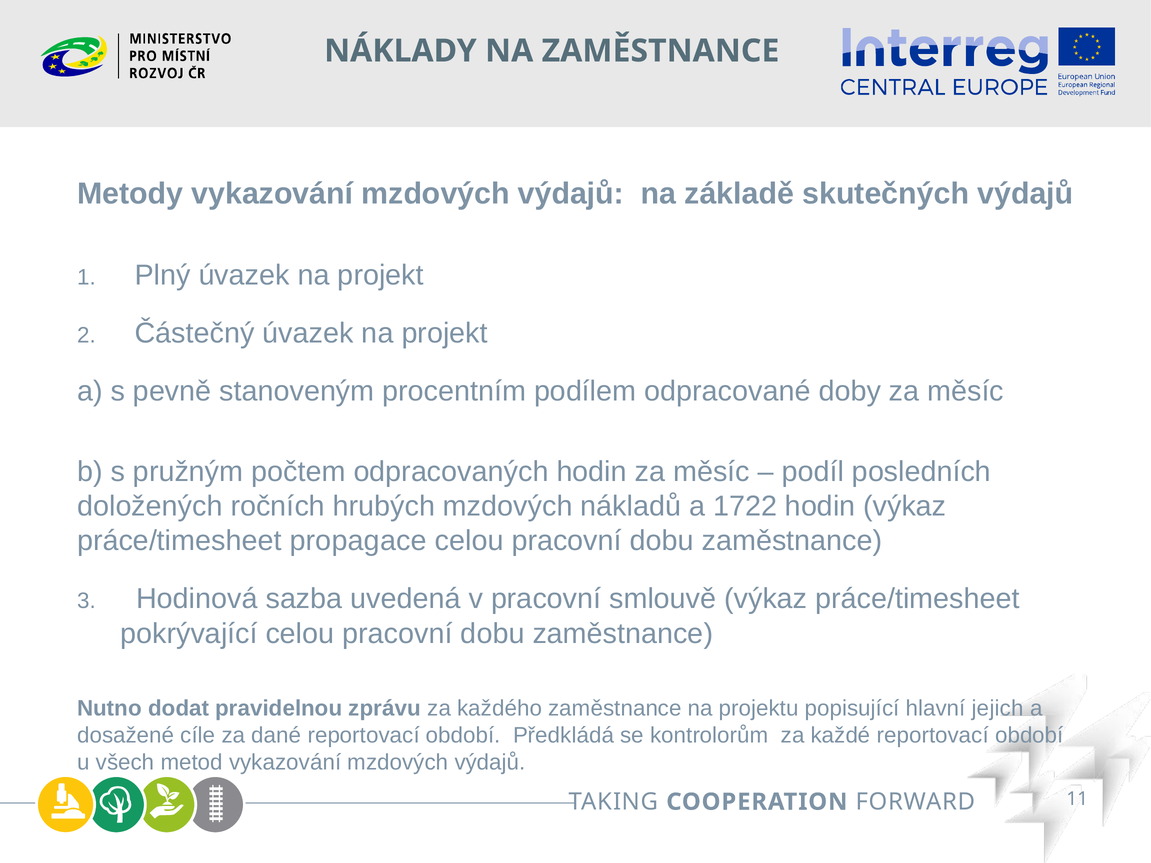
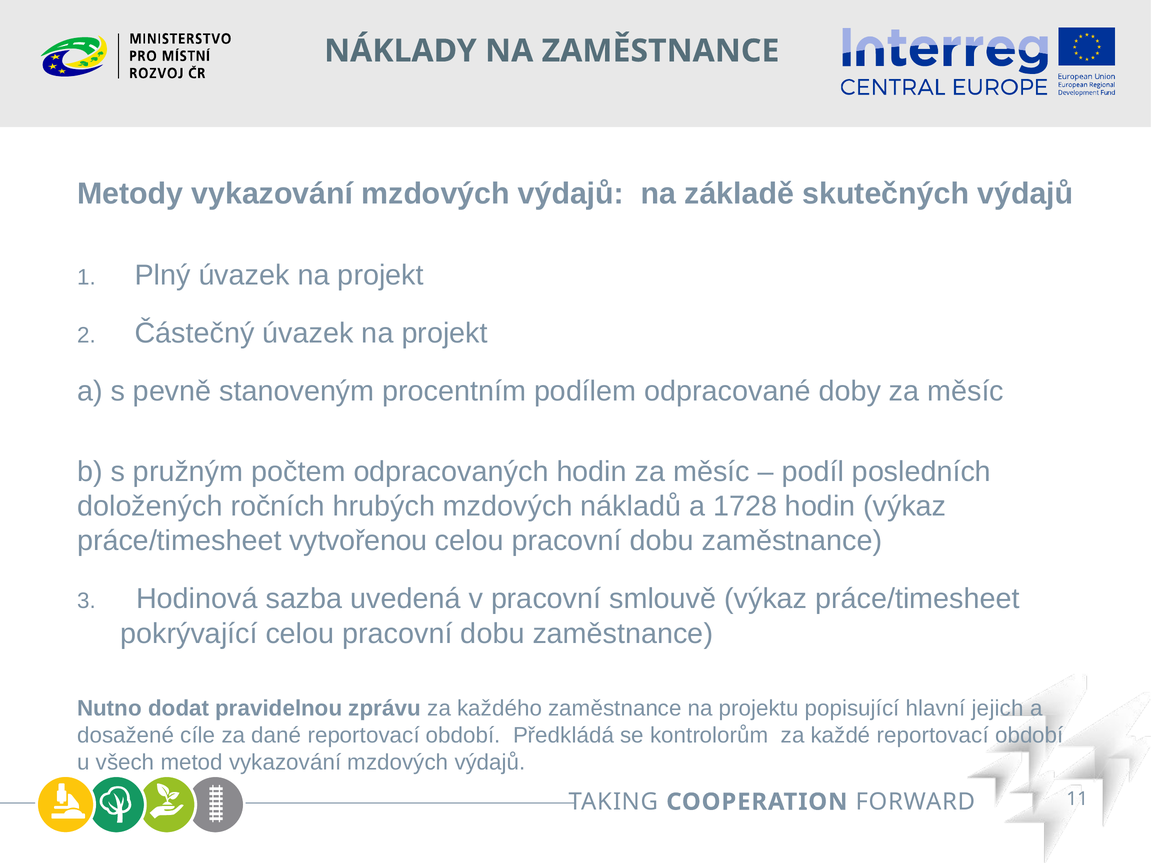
1722: 1722 -> 1728
propagace: propagace -> vytvořenou
